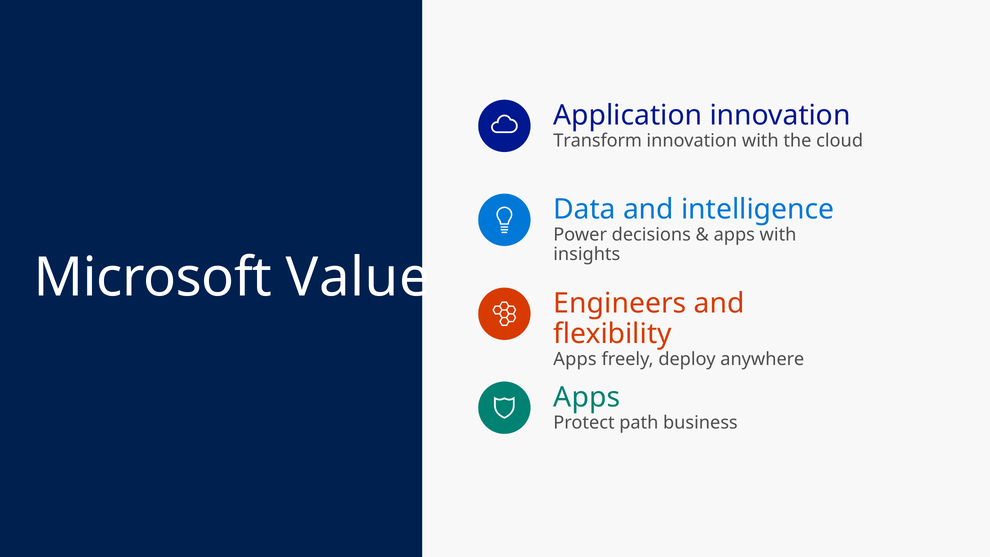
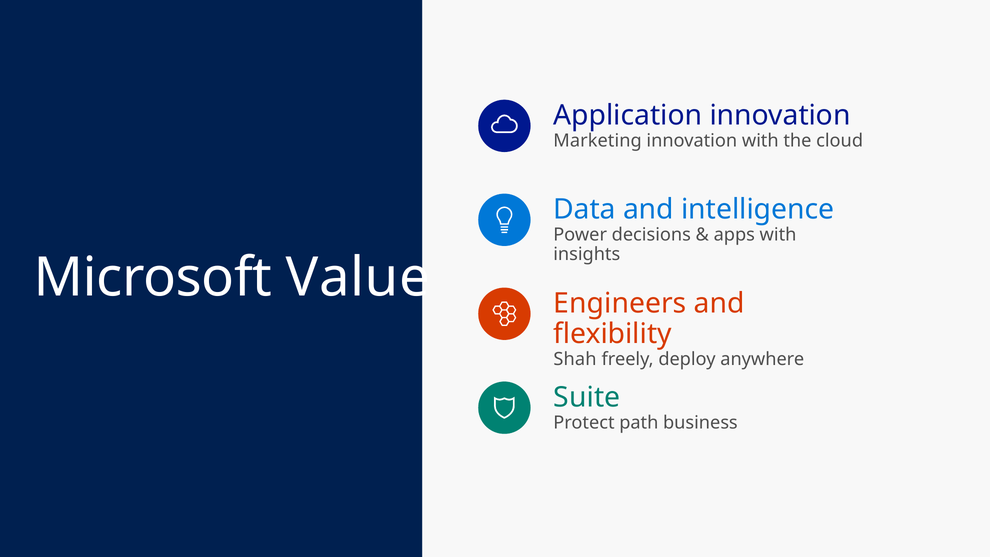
Transform: Transform -> Marketing
Apps at (575, 359): Apps -> Shah
Apps at (587, 397): Apps -> Suite
